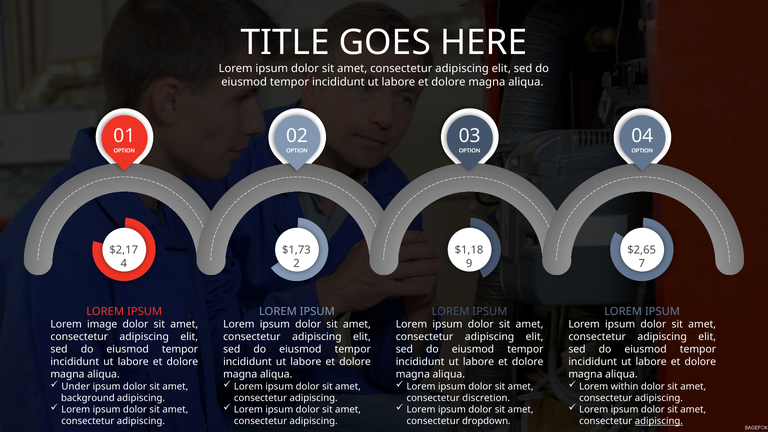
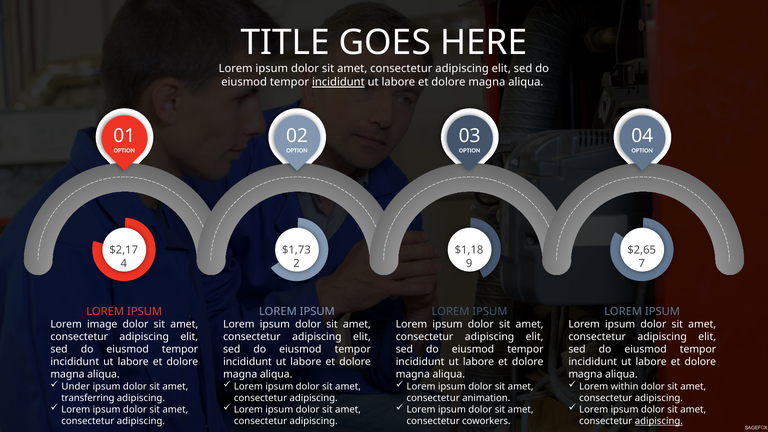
incididunt at (338, 82) underline: none -> present
background: background -> transferring
discretion: discretion -> animation
dropdown: dropdown -> coworkers
